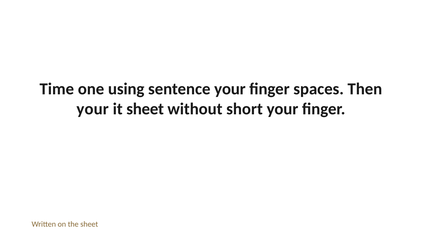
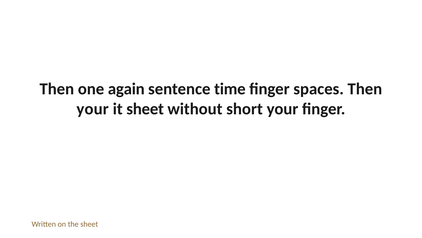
Time at (57, 89): Time -> Then
using: using -> again
sentence your: your -> time
